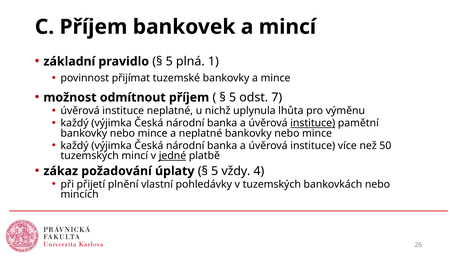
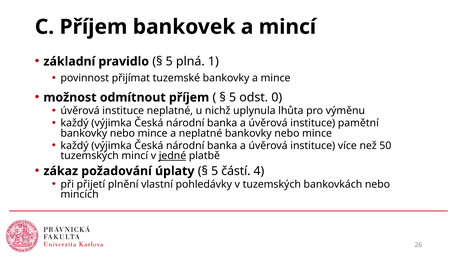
7: 7 -> 0
instituce at (313, 123) underline: present -> none
vždy: vždy -> částí
